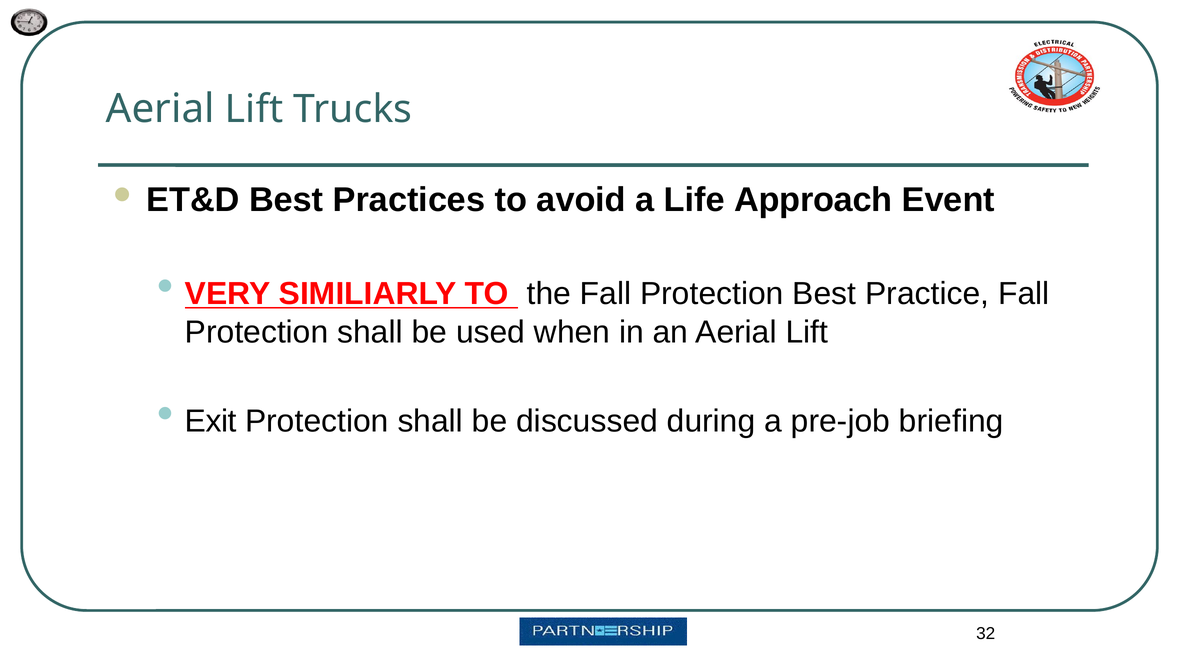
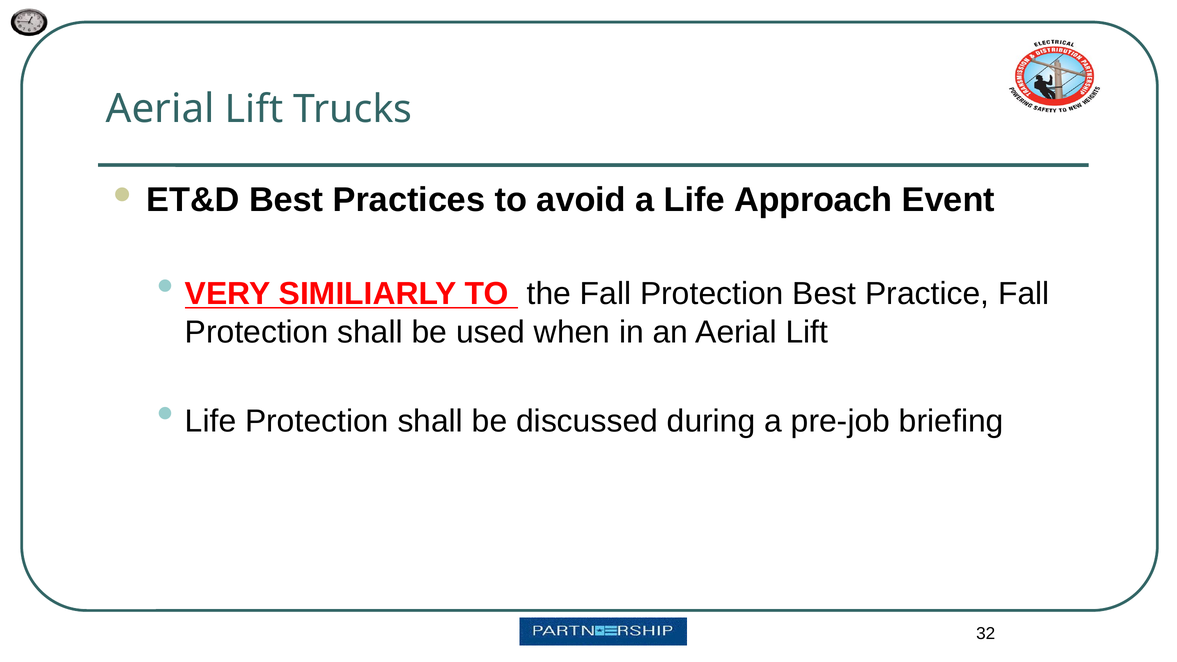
Exit at (211, 421): Exit -> Life
